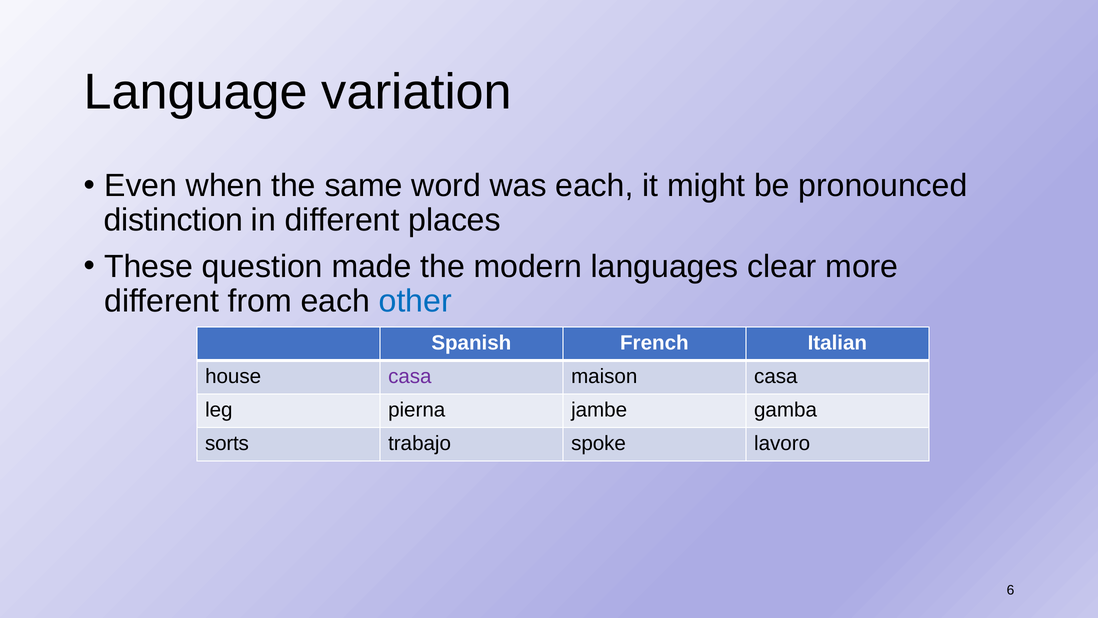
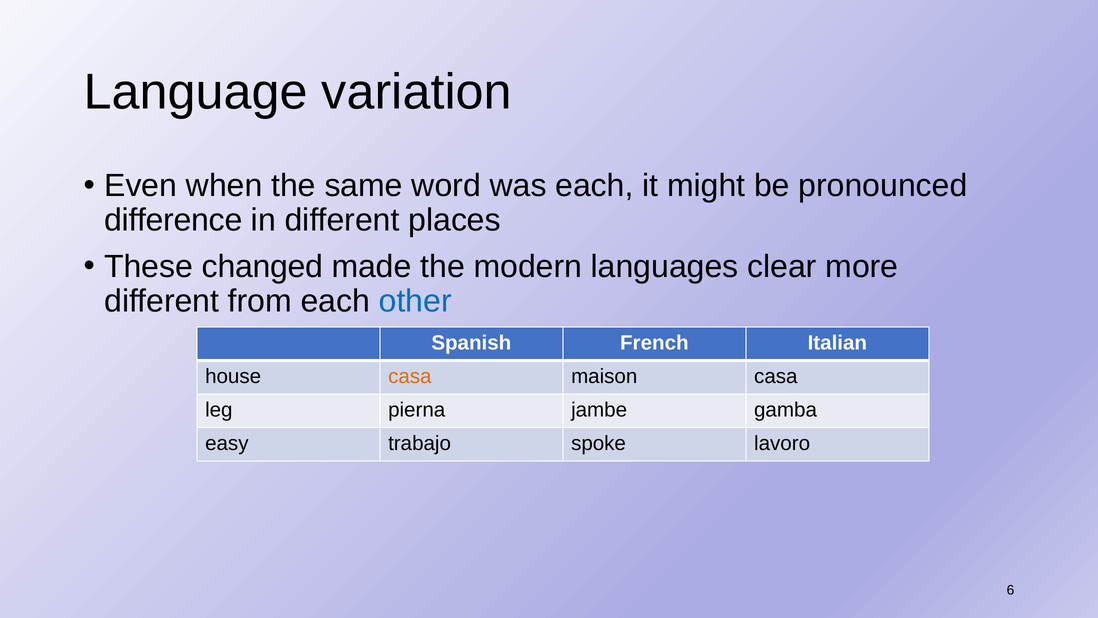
distinction: distinction -> difference
question: question -> changed
casa at (410, 376) colour: purple -> orange
sorts: sorts -> easy
